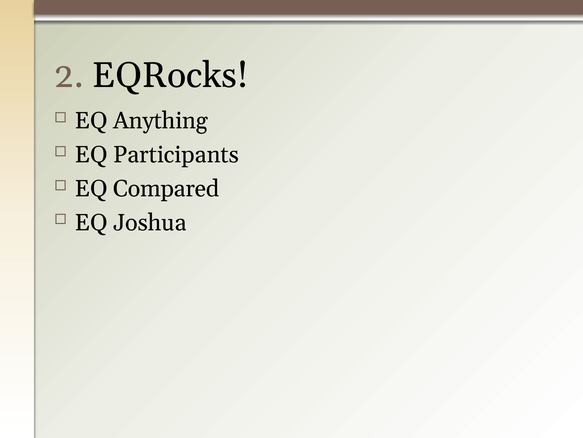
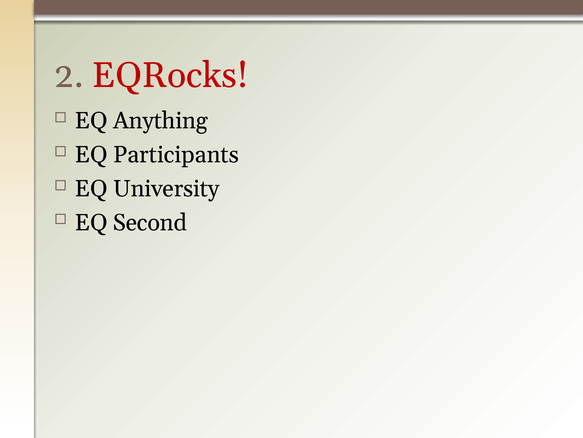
EQRocks colour: black -> red
Compared: Compared -> University
Joshua: Joshua -> Second
